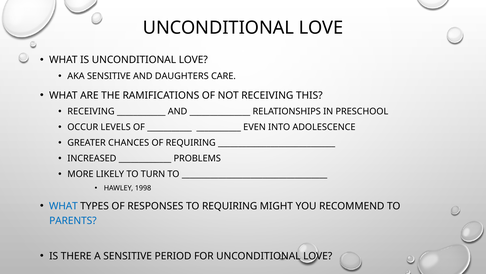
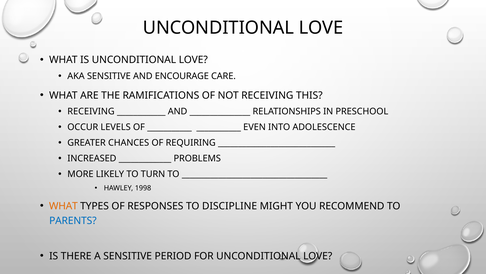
DAUGHTERS: DAUGHTERS -> ENCOURAGE
WHAT at (63, 206) colour: blue -> orange
TO REQUIRING: REQUIRING -> DISCIPLINE
